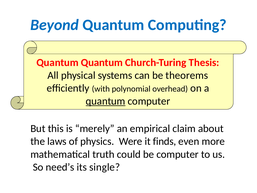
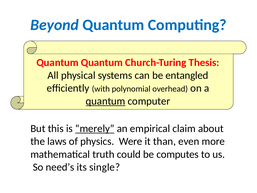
theorems: theorems -> entangled
merely underline: none -> present
finds: finds -> than
be computer: computer -> computes
